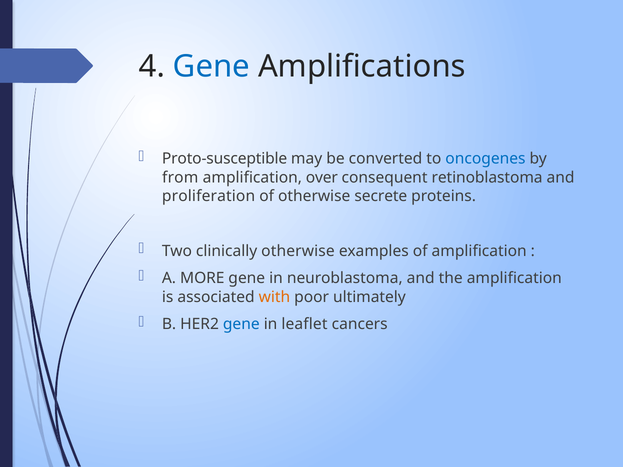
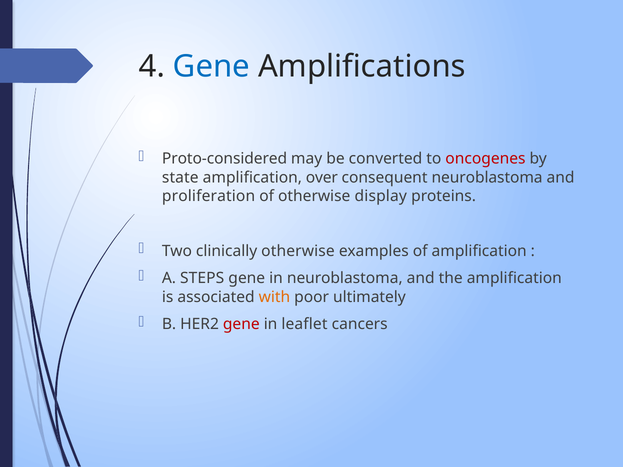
Proto-susceptible: Proto-susceptible -> Proto-considered
oncogenes colour: blue -> red
from: from -> state
consequent retinoblastoma: retinoblastoma -> neuroblastoma
secrete: secrete -> display
MORE: MORE -> STEPS
gene at (241, 324) colour: blue -> red
